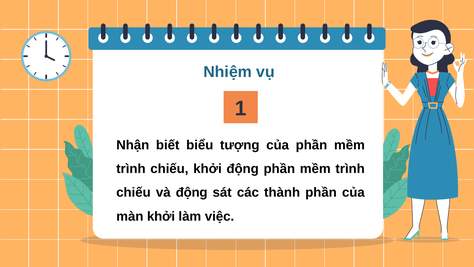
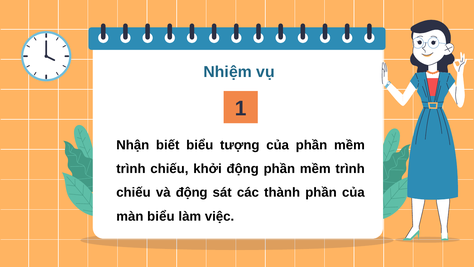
màn khởi: khởi -> biểu
